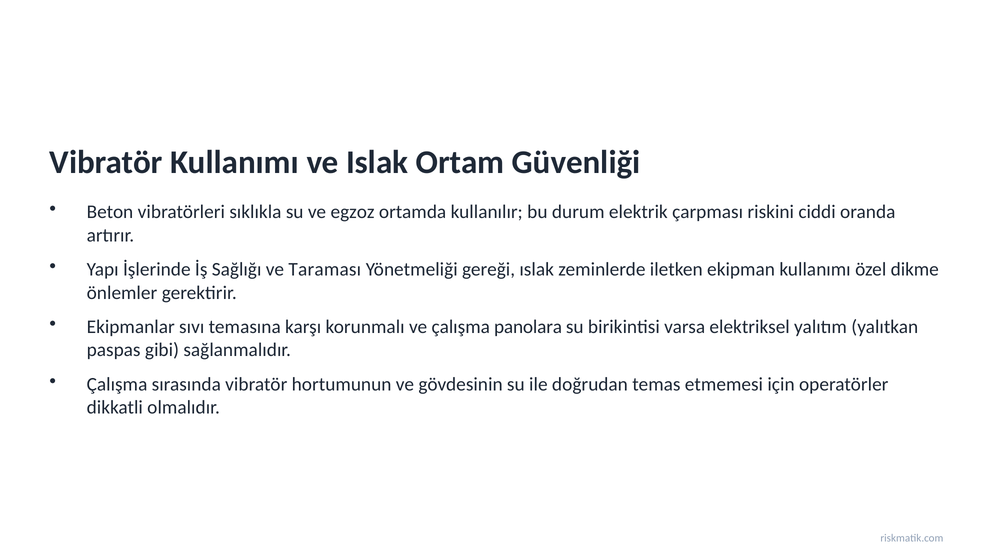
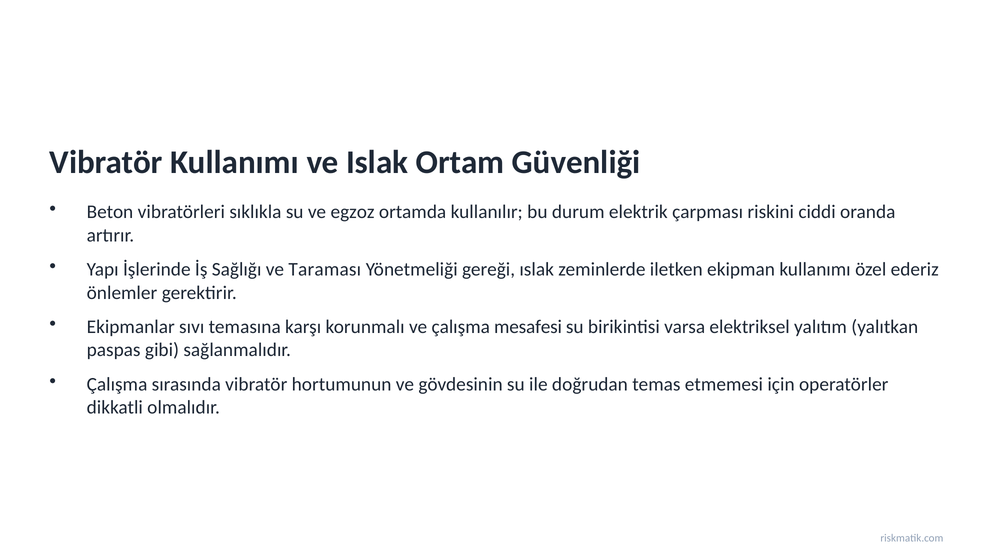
dikme: dikme -> ederiz
panolara: panolara -> mesafesi
